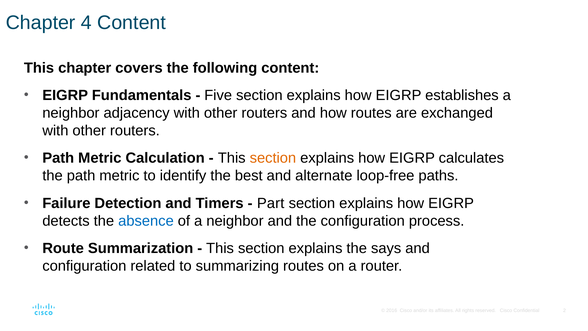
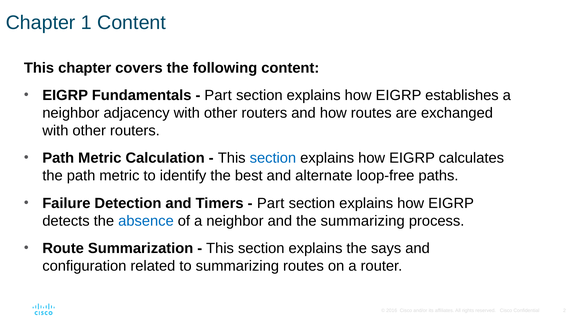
4: 4 -> 1
Five at (218, 95): Five -> Part
section at (273, 158) colour: orange -> blue
the configuration: configuration -> summarizing
